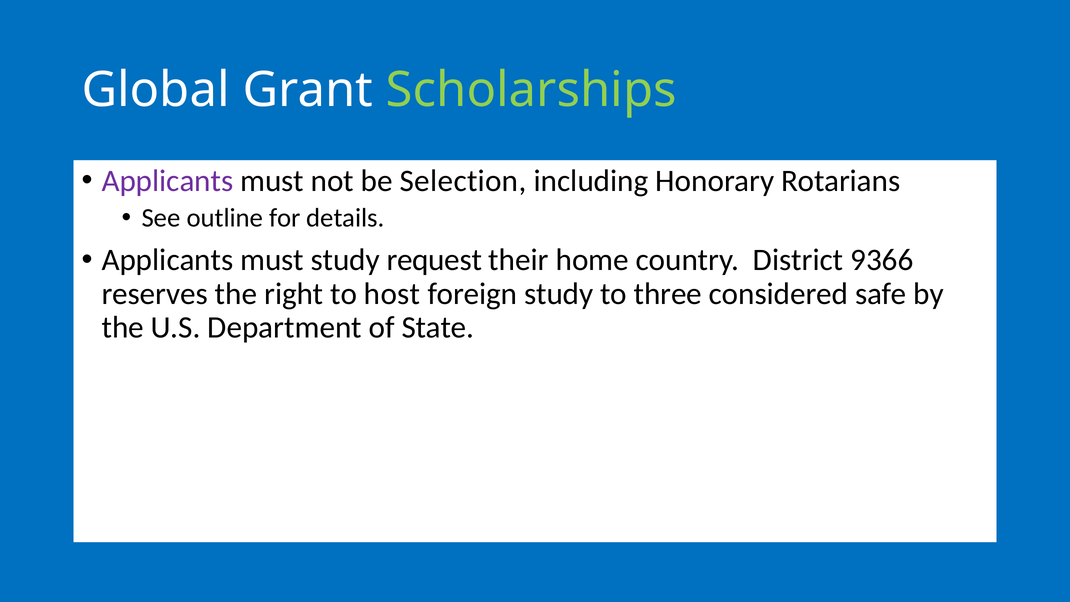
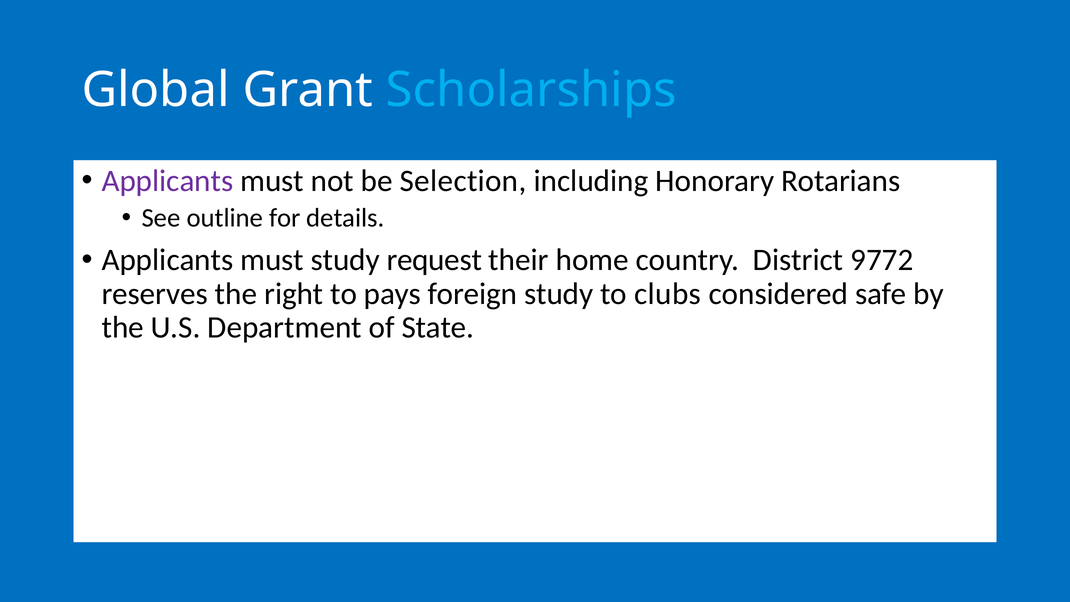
Scholarships colour: light green -> light blue
9366: 9366 -> 9772
host: host -> pays
three: three -> clubs
